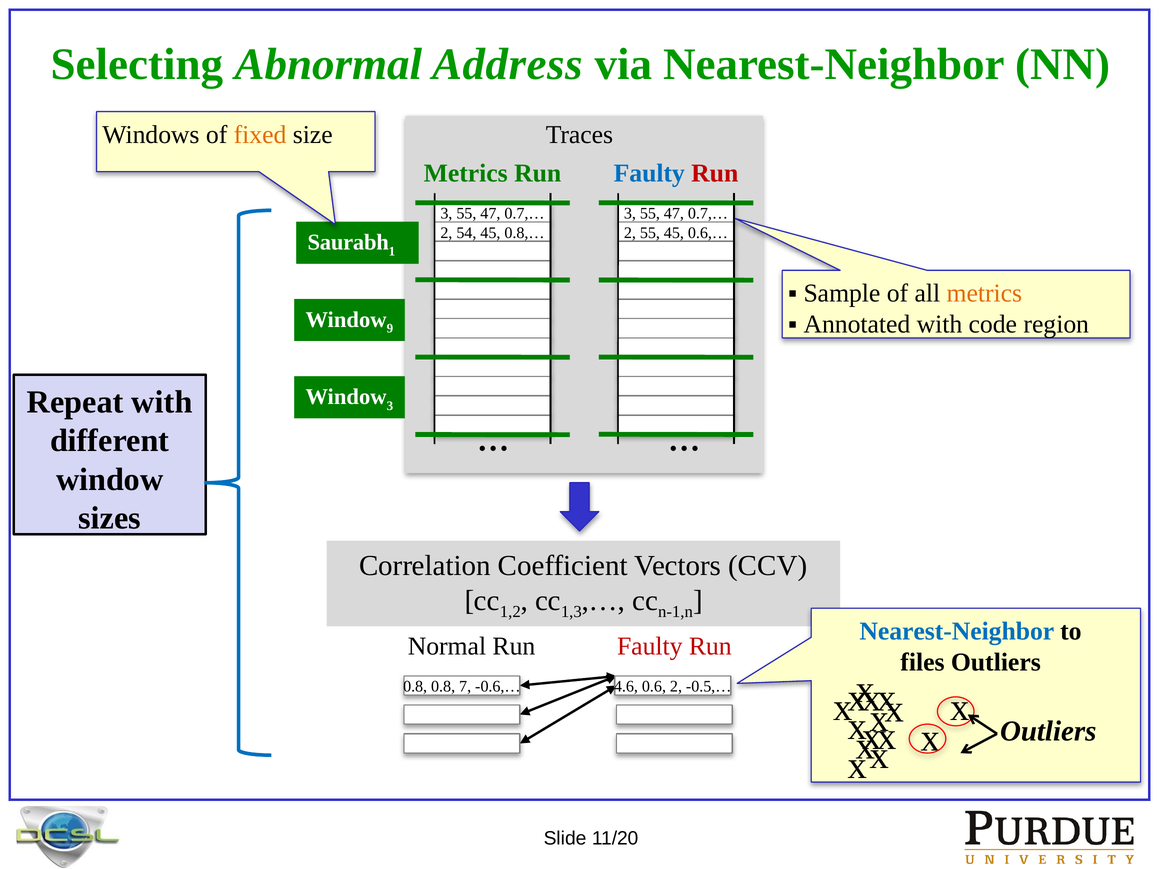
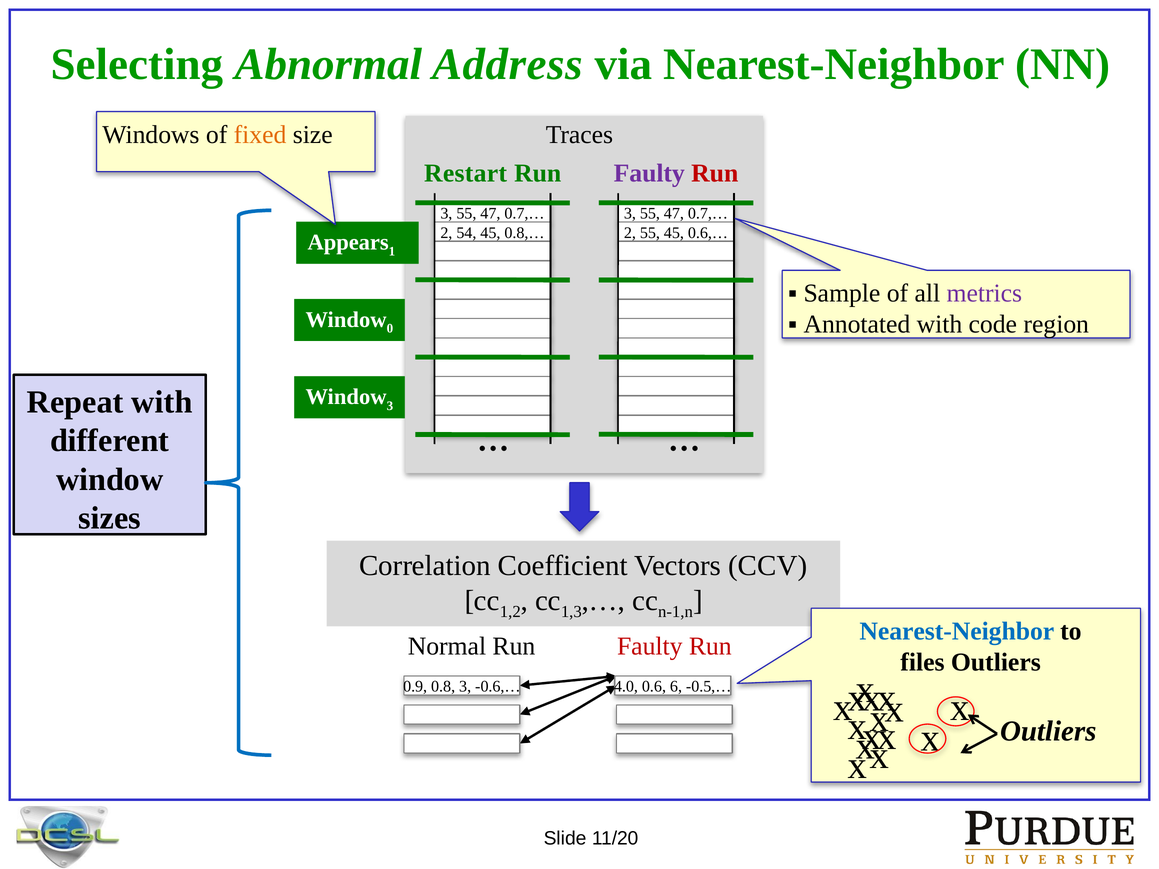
Metrics at (466, 173): Metrics -> Restart
Faulty at (649, 173) colour: blue -> purple
Saurabh: Saurabh -> Appears
metrics at (984, 293) colour: orange -> purple
9: 9 -> 0
0.8 at (415, 687): 0.8 -> 0.9
0.8 7: 7 -> 3
4.6: 4.6 -> 4.0
0.6 2: 2 -> 6
